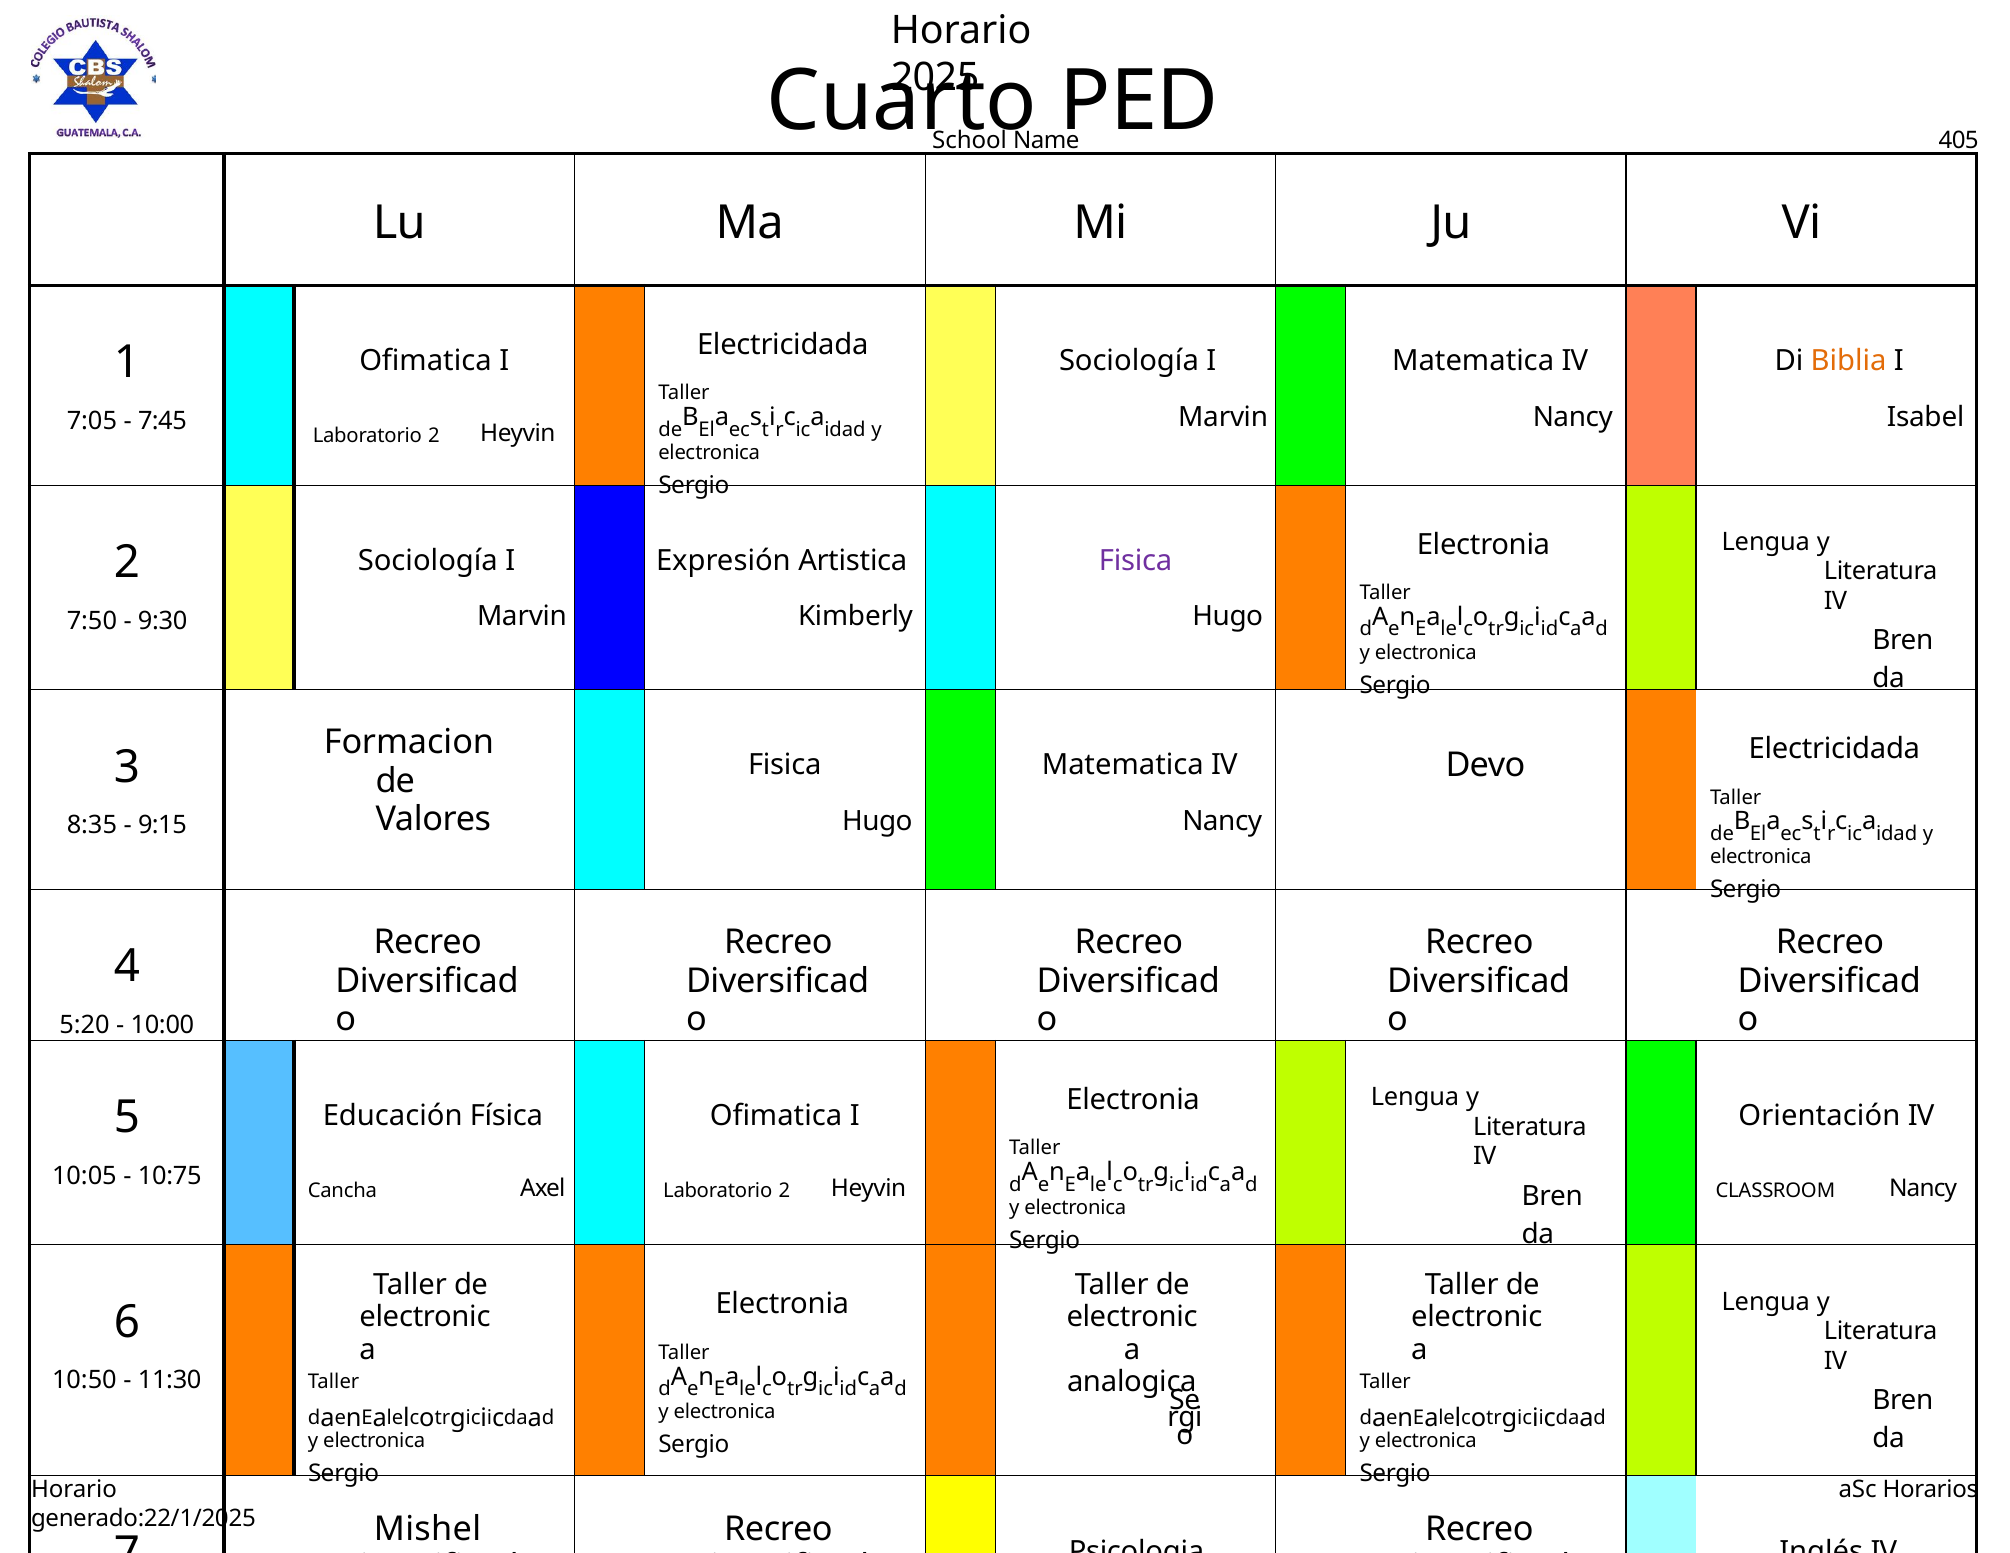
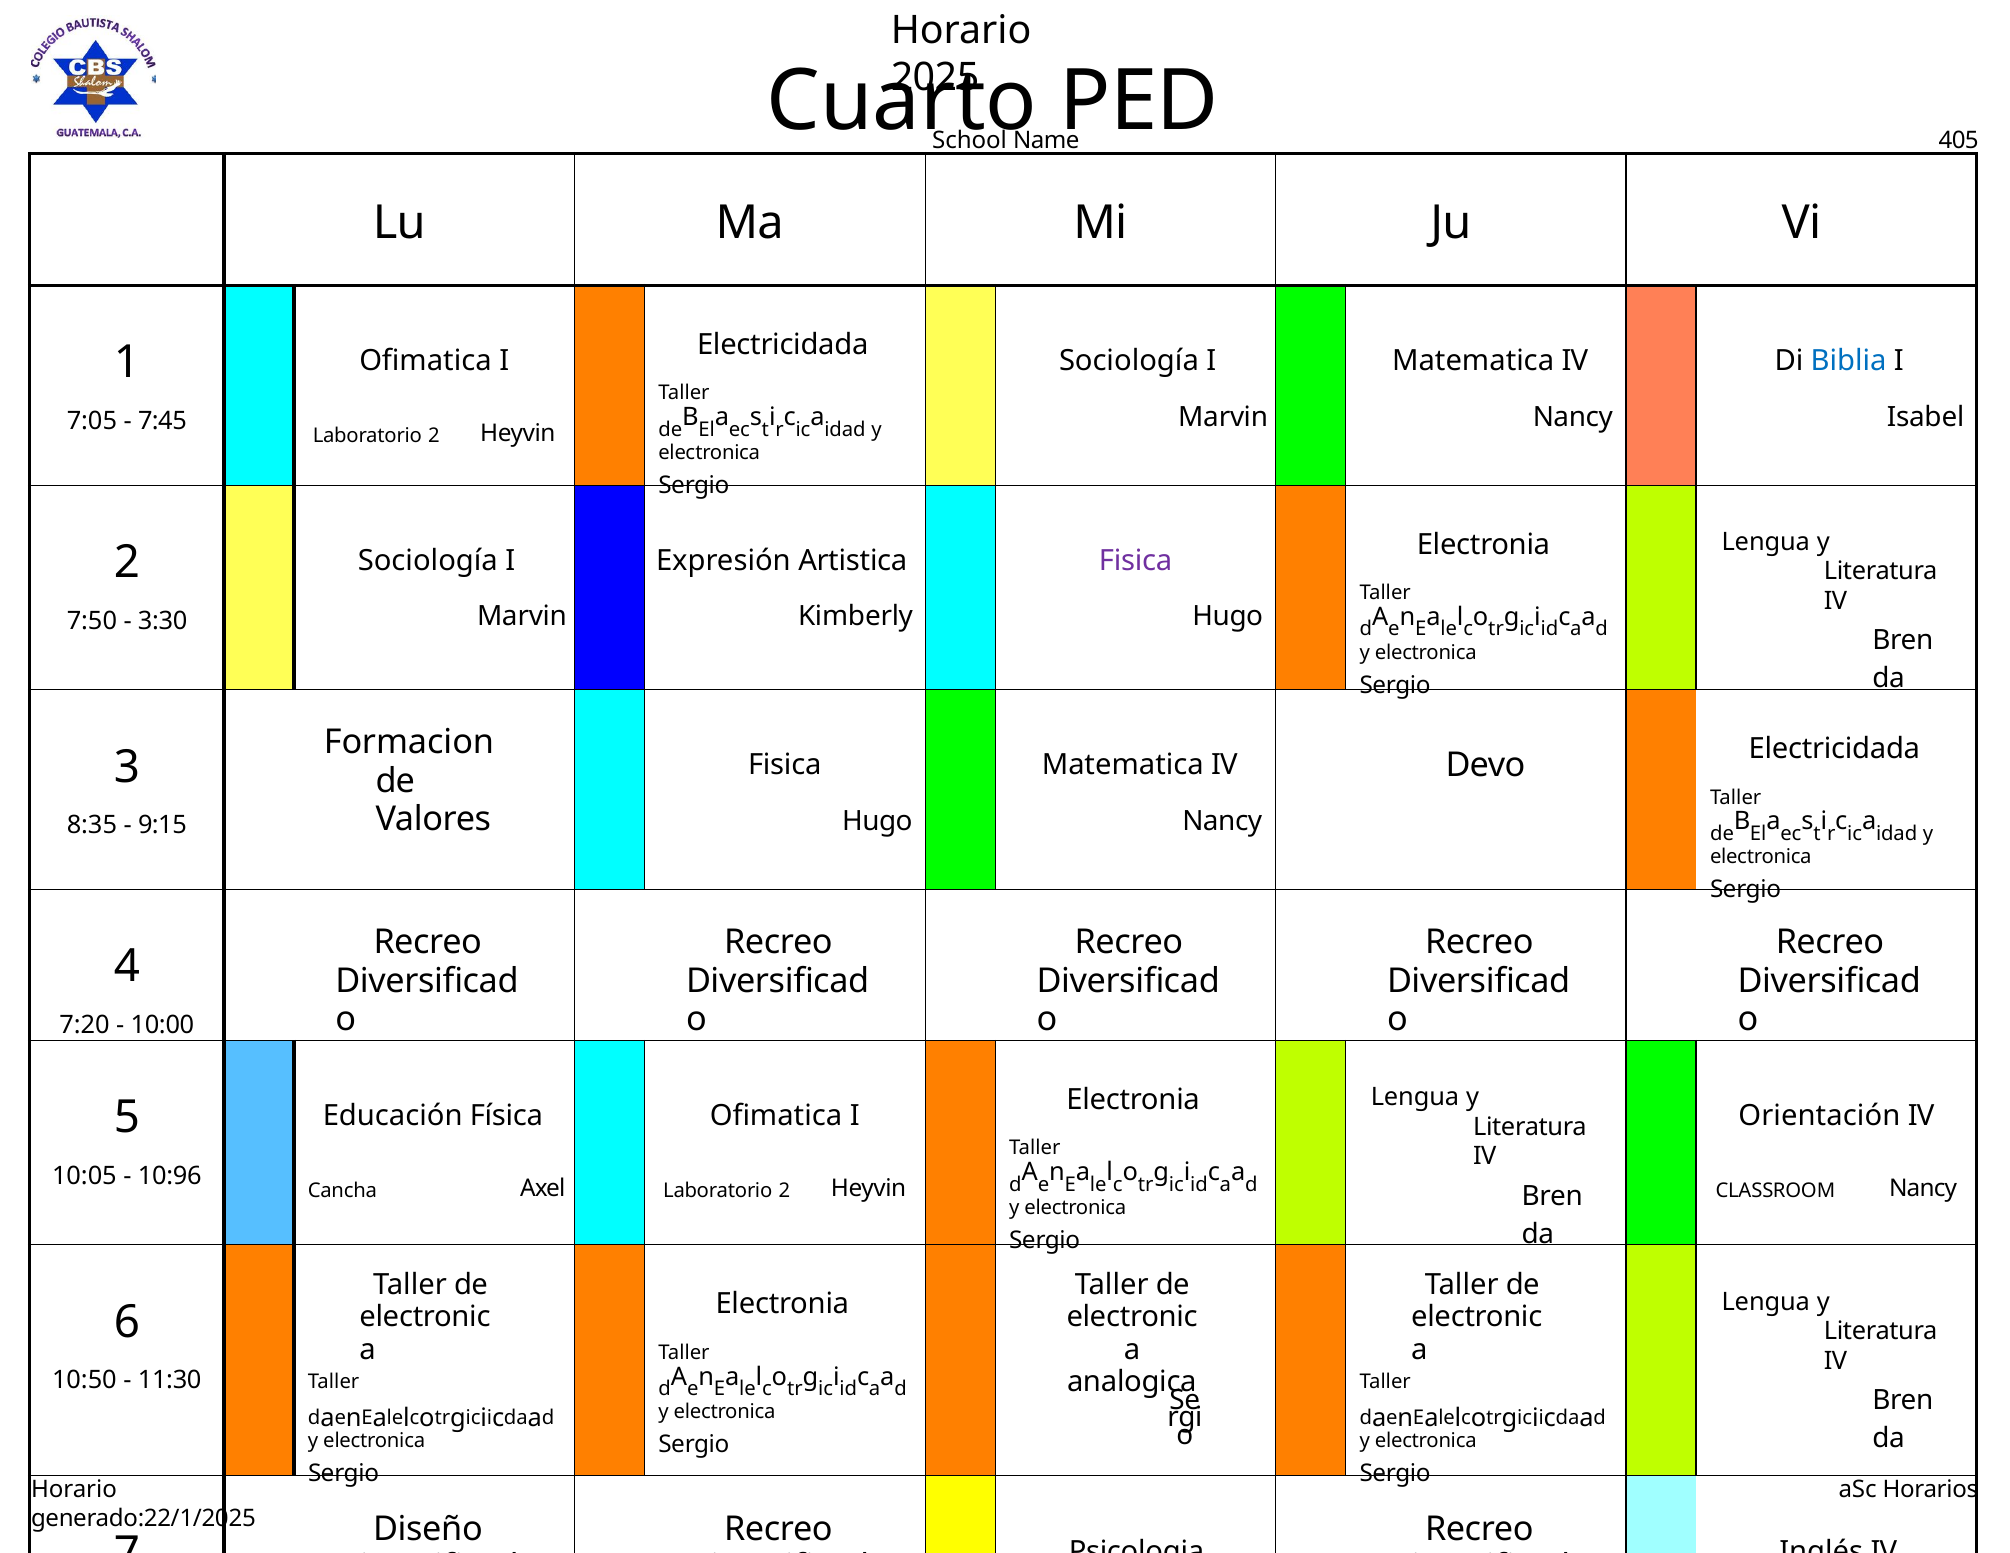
Biblia colour: orange -> blue
9:30: 9:30 -> 3:30
5:20: 5:20 -> 7:20
10:75: 10:75 -> 10:96
Mishel: Mishel -> Diseño
